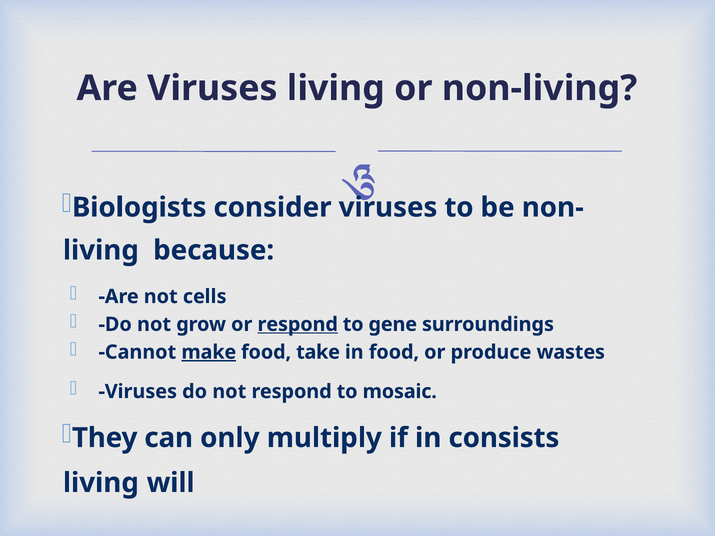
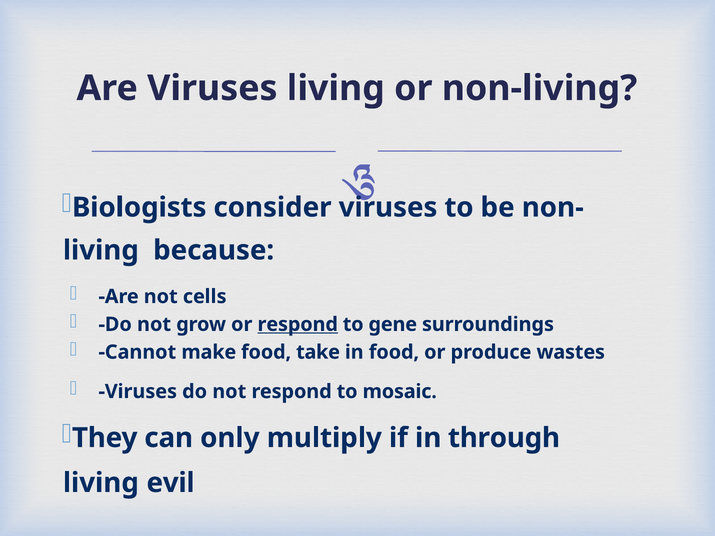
make underline: present -> none
consists: consists -> through
will: will -> evil
